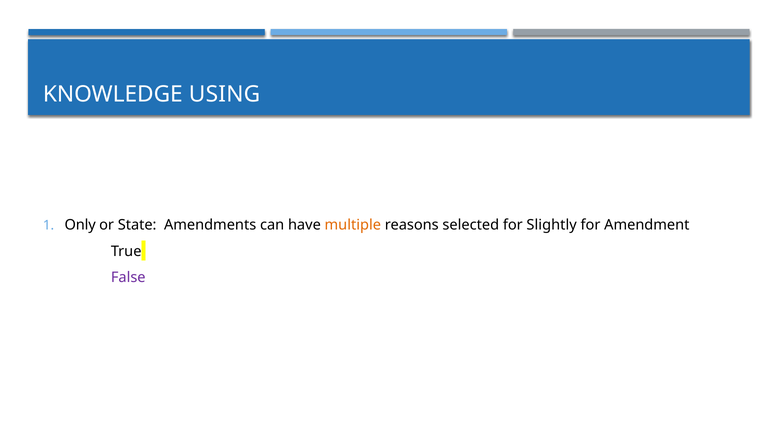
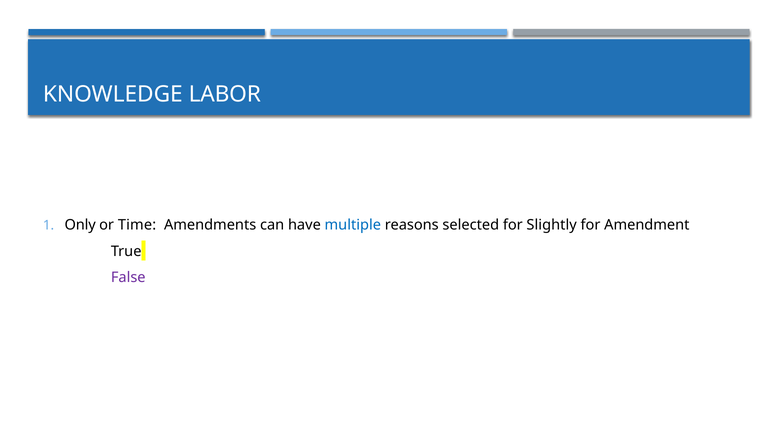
USING: USING -> LABOR
State: State -> Time
multiple colour: orange -> blue
